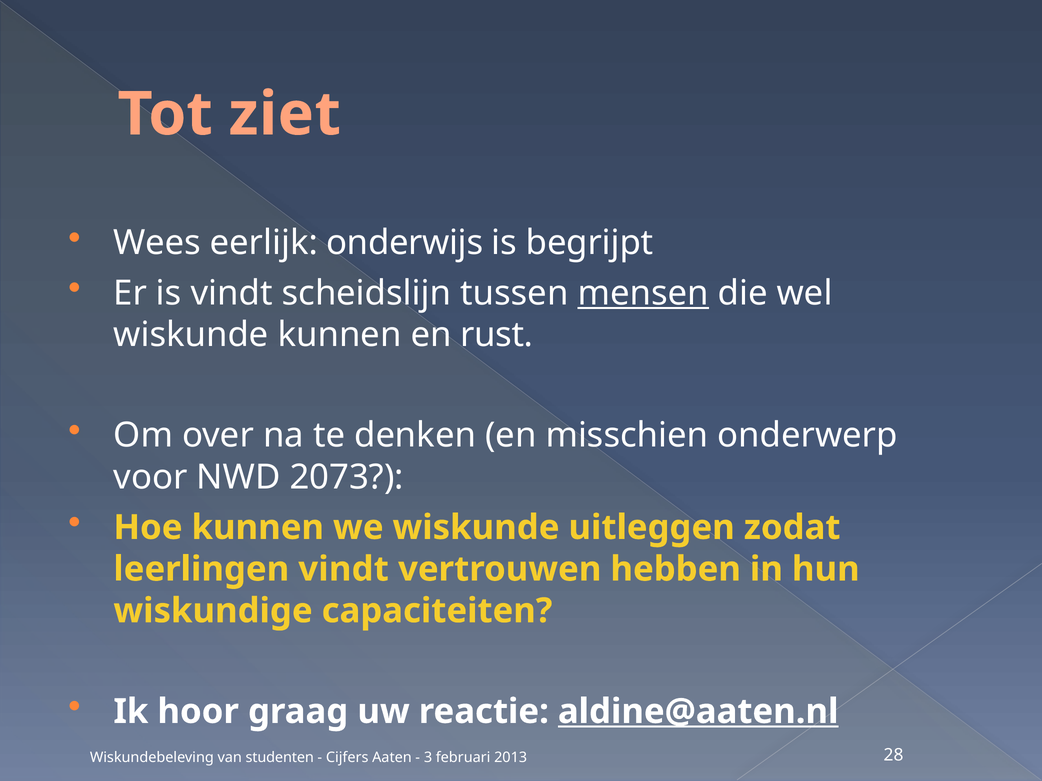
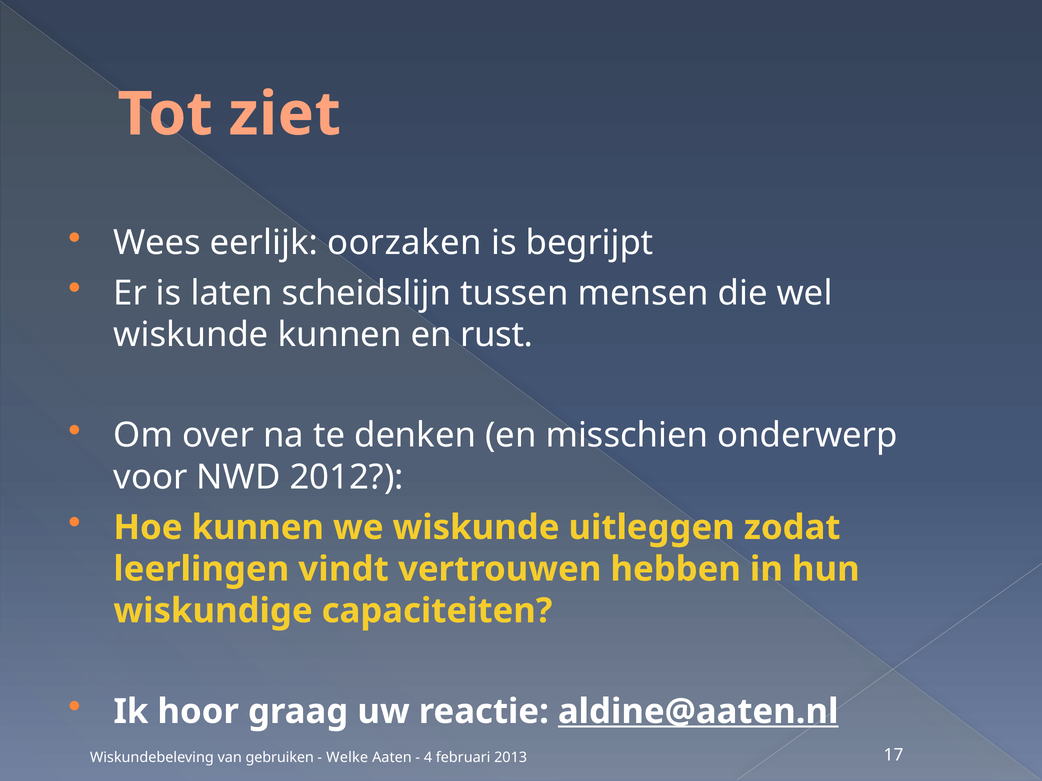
onderwijs: onderwijs -> oorzaken
is vindt: vindt -> laten
mensen underline: present -> none
2073: 2073 -> 2012
studenten: studenten -> gebruiken
Cijfers: Cijfers -> Welke
3: 3 -> 4
28: 28 -> 17
